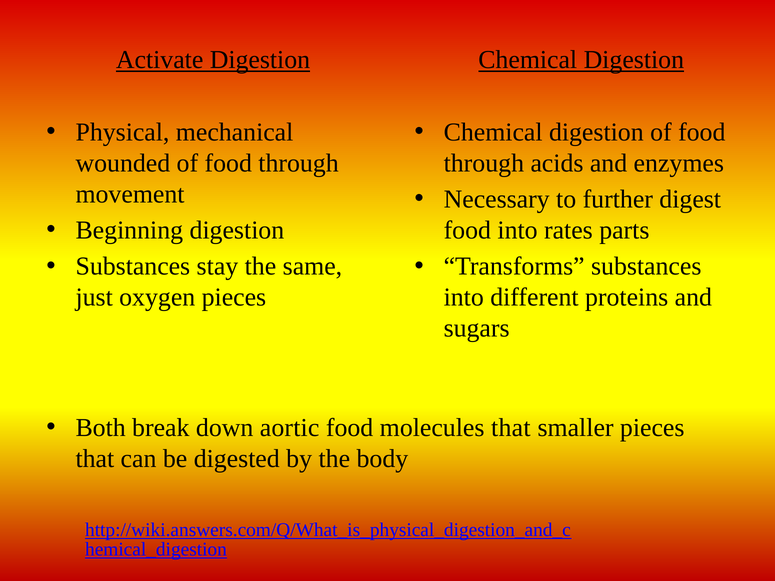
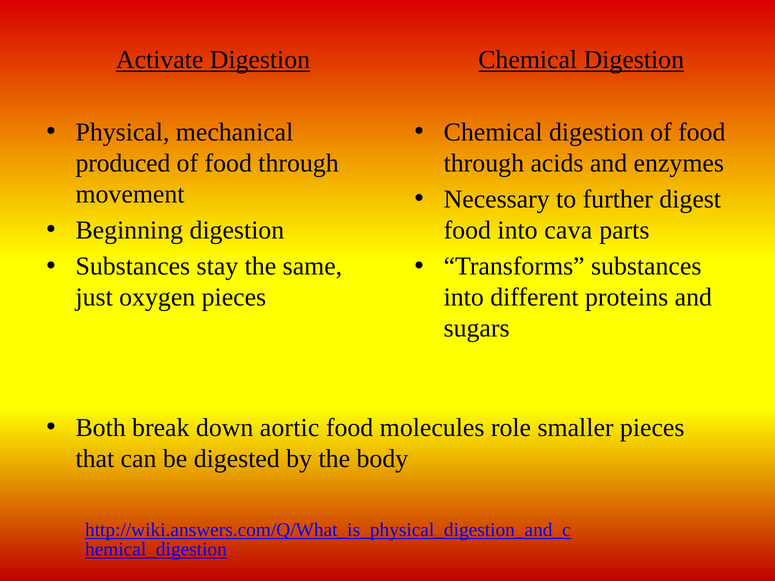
wounded: wounded -> produced
rates: rates -> cava
molecules that: that -> role
